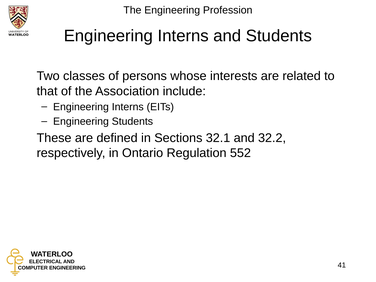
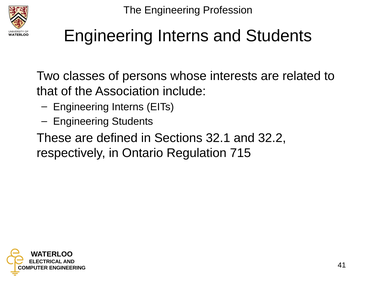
552: 552 -> 715
